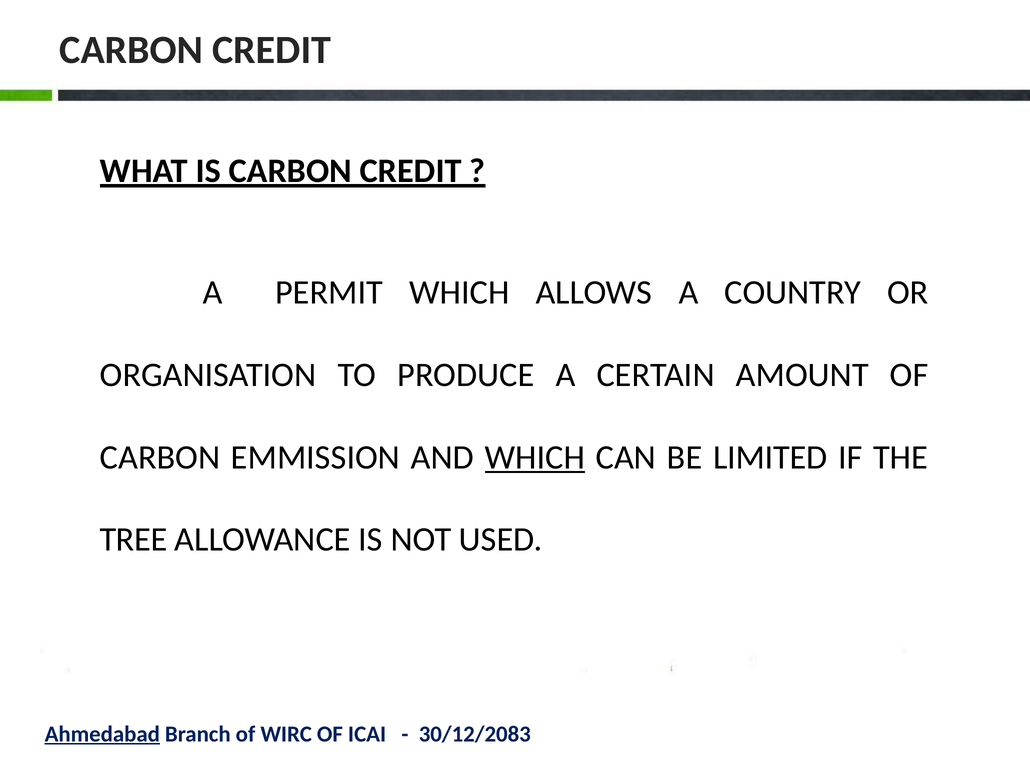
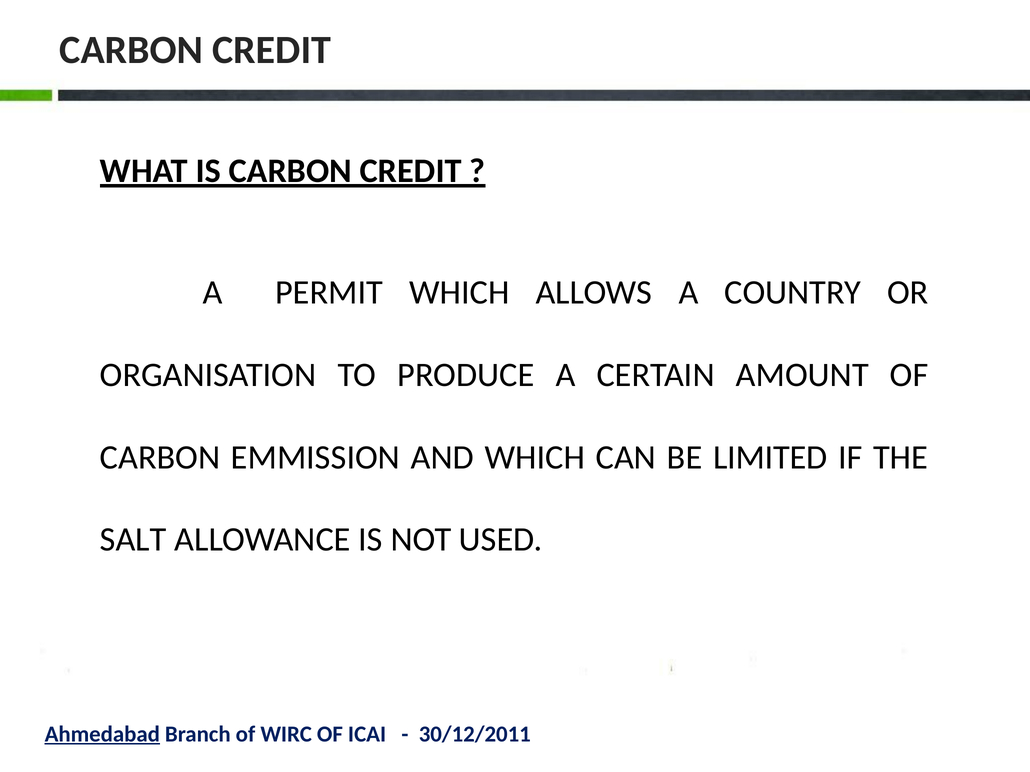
WHICH at (535, 458) underline: present -> none
TREE: TREE -> SALT
30/12/2083: 30/12/2083 -> 30/12/2011
